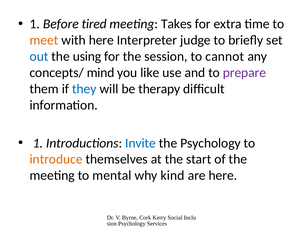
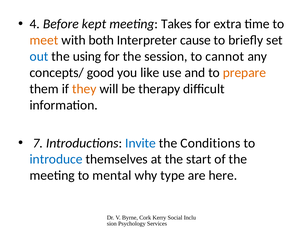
1 at (35, 24): 1 -> 4
tired: tired -> kept
with here: here -> both
judge: judge -> cause
mind: mind -> good
prepare colour: purple -> orange
they colour: blue -> orange
1 at (38, 143): 1 -> 7
the Psychology: Psychology -> Conditions
introduce colour: orange -> blue
kind: kind -> type
